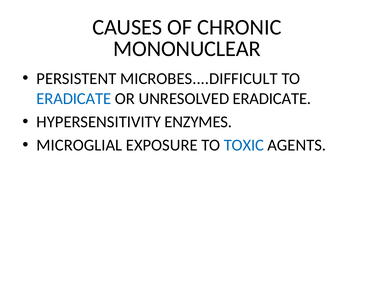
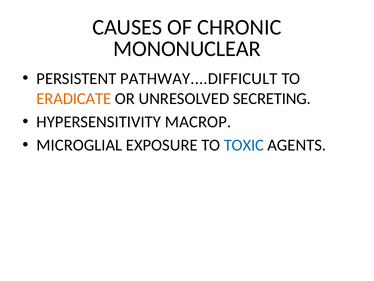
MICROBES....DIFFICULT: MICROBES....DIFFICULT -> PATHWAY....DIFFICULT
ERADICATE at (74, 98) colour: blue -> orange
UNRESOLVED ERADICATE: ERADICATE -> SECRETING
ENZYMES: ENZYMES -> MACROP
